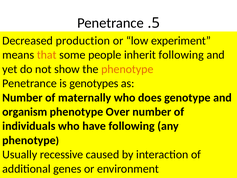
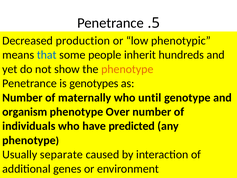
experiment: experiment -> phenotypic
that colour: orange -> blue
inherit following: following -> hundreds
does: does -> until
have following: following -> predicted
recessive: recessive -> separate
